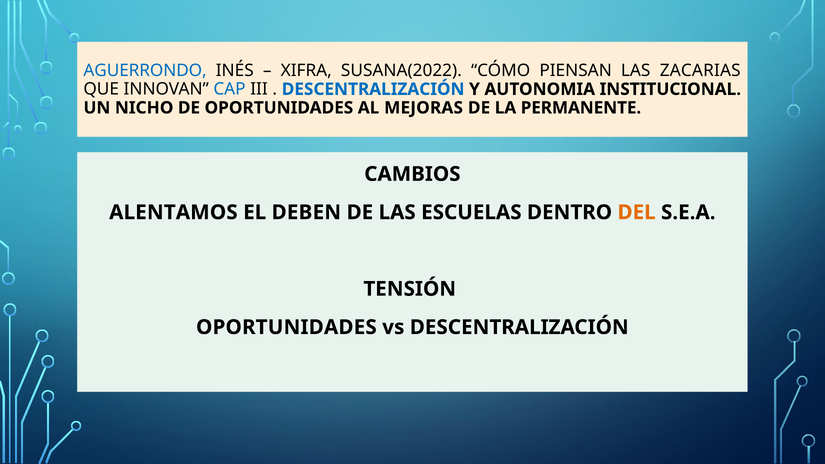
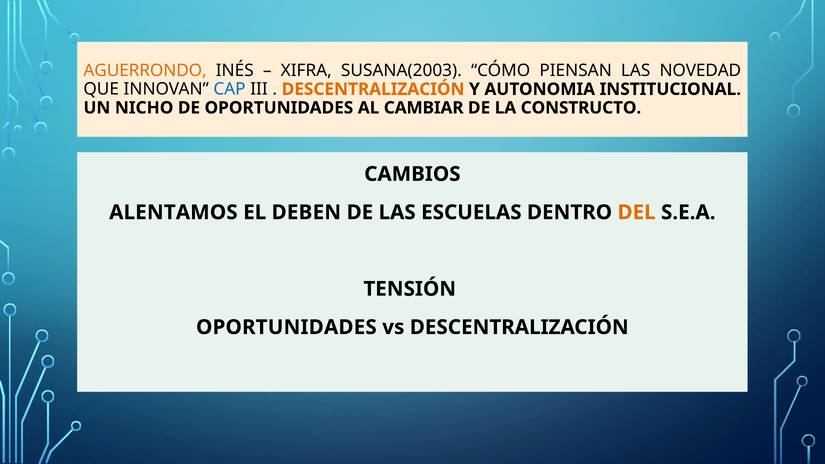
AGUERRONDO colour: blue -> orange
SUSANA(2022: SUSANA(2022 -> SUSANA(2003
ZACARIAS: ZACARIAS -> NOVEDAD
DESCENTRALIZACIÓN at (373, 89) colour: blue -> orange
MEJORAS: MEJORAS -> CAMBIAR
PERMANENTE: PERMANENTE -> CONSTRUCTO
